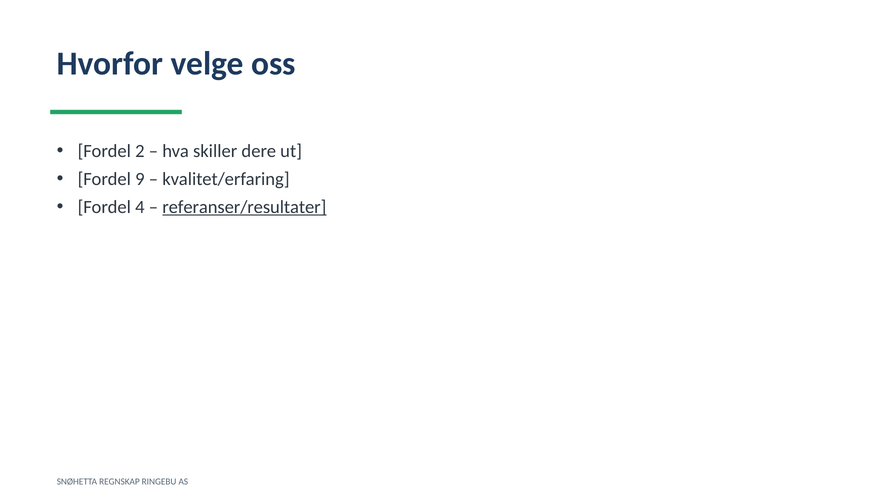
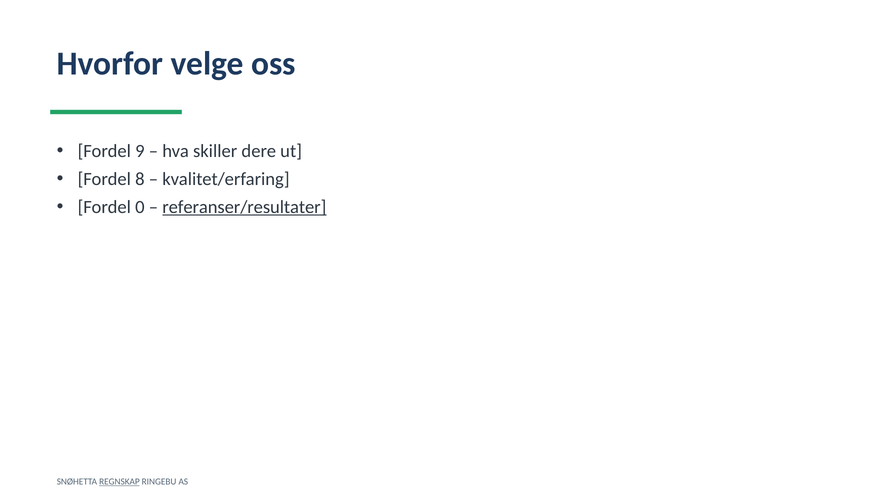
2: 2 -> 9
9: 9 -> 8
4: 4 -> 0
REGNSKAP underline: none -> present
